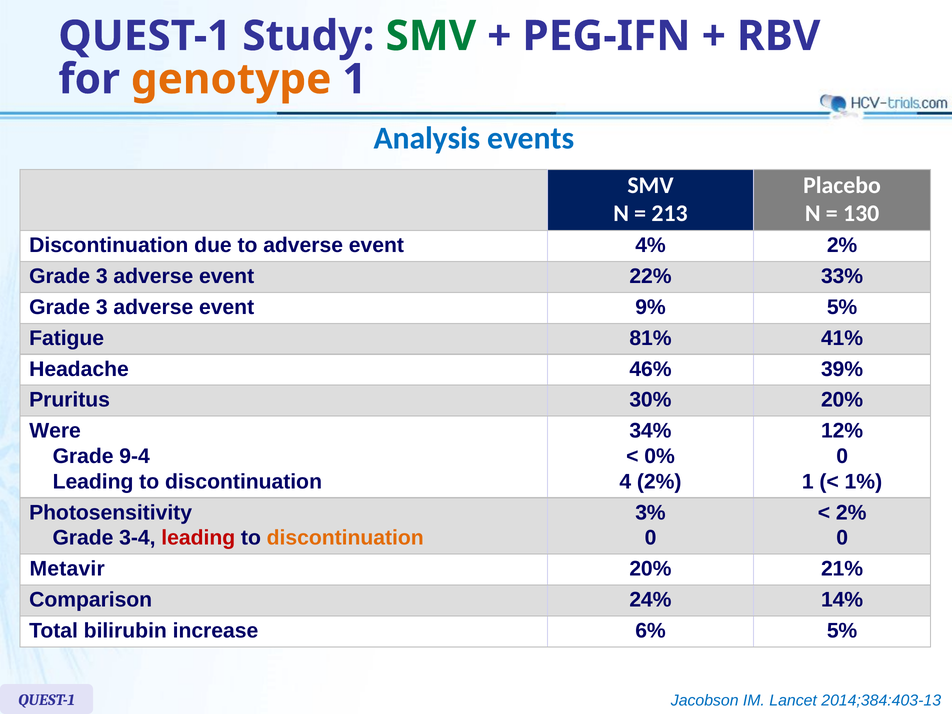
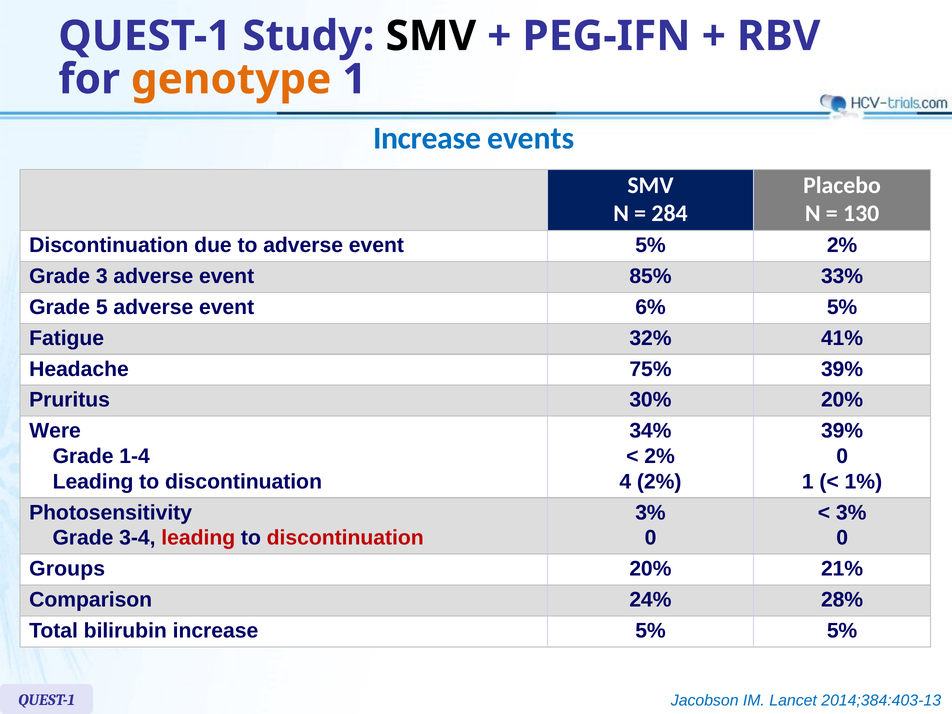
SMV at (431, 36) colour: green -> black
Analysis at (427, 138): Analysis -> Increase
213: 213 -> 284
event 4%: 4% -> 5%
22%: 22% -> 85%
3 at (102, 307): 3 -> 5
9%: 9% -> 6%
81%: 81% -> 32%
46%: 46% -> 75%
12% at (842, 431): 12% -> 39%
9-4: 9-4 -> 1-4
0% at (660, 456): 0% -> 2%
2% at (851, 513): 2% -> 3%
discontinuation at (345, 538) colour: orange -> red
Metavir: Metavir -> Groups
14%: 14% -> 28%
increase 6%: 6% -> 5%
